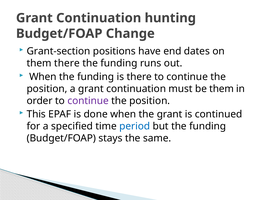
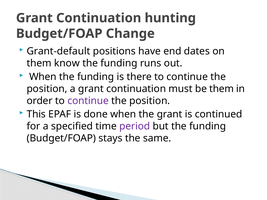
Grant-section: Grant-section -> Grant-default
them there: there -> know
period colour: blue -> purple
